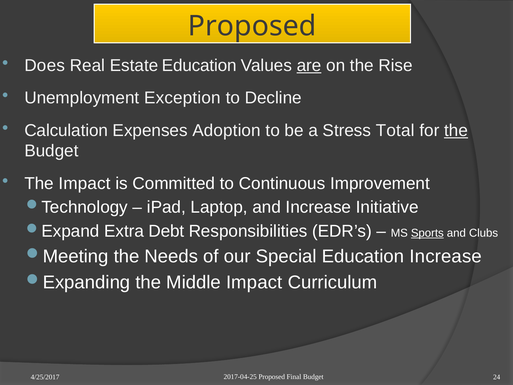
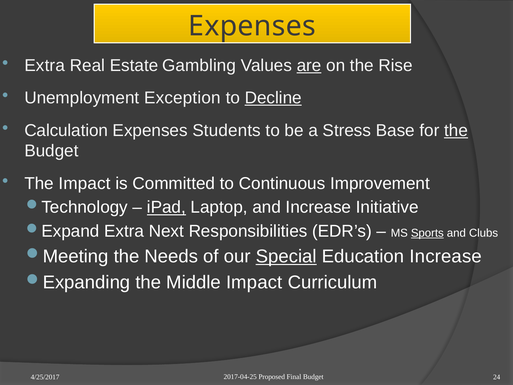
Proposed at (252, 26): Proposed -> Expenses
Does at (45, 65): Does -> Extra
Estate Education: Education -> Gambling
Decline underline: none -> present
Adoption: Adoption -> Students
Total: Total -> Base
iPad underline: none -> present
Debt: Debt -> Next
Special underline: none -> present
